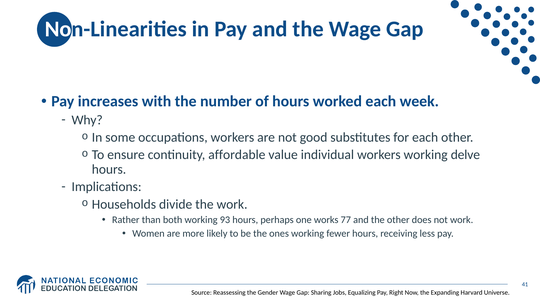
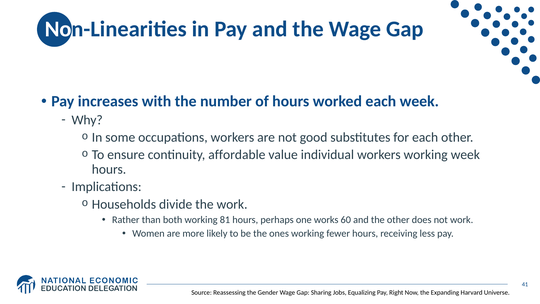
working delve: delve -> week
93: 93 -> 81
77: 77 -> 60
